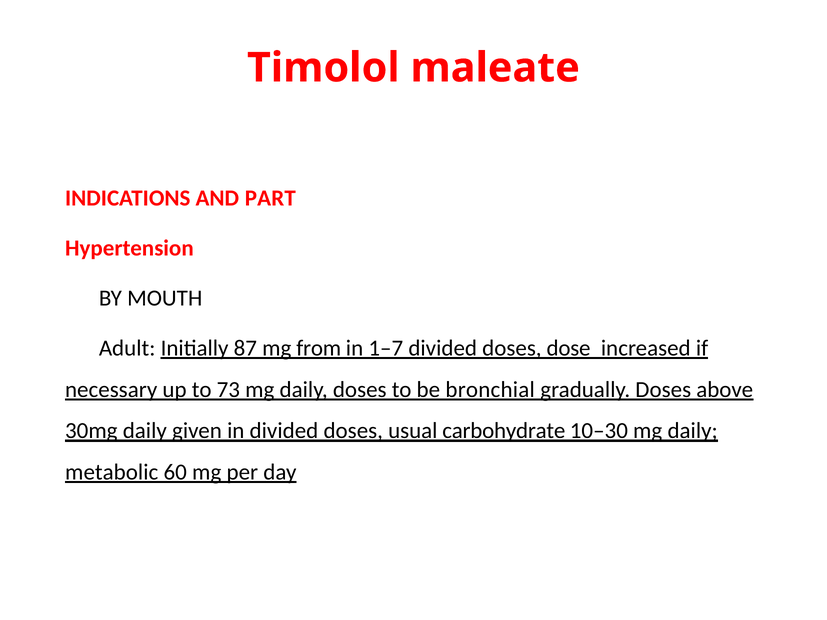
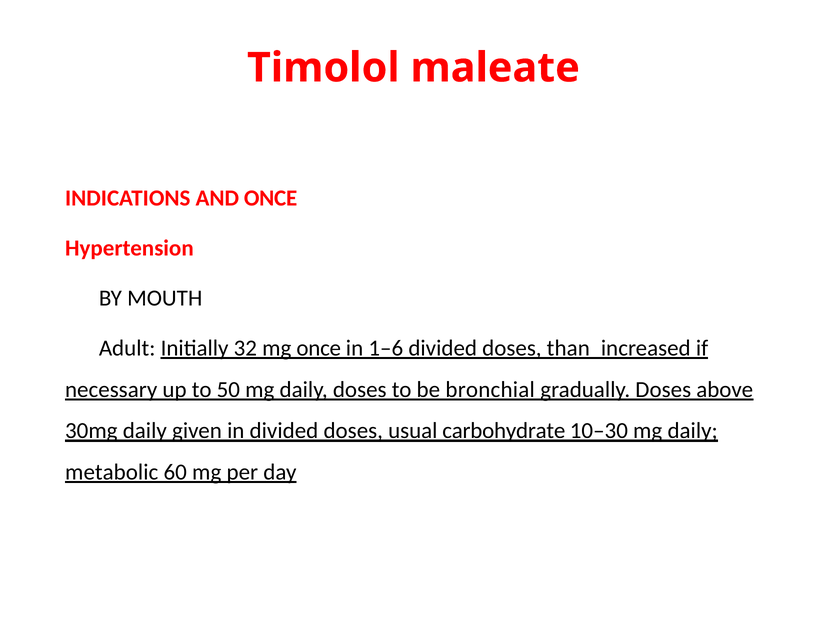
AND PART: PART -> ONCE
87: 87 -> 32
mg from: from -> once
1–7: 1–7 -> 1–6
dose: dose -> than
73: 73 -> 50
